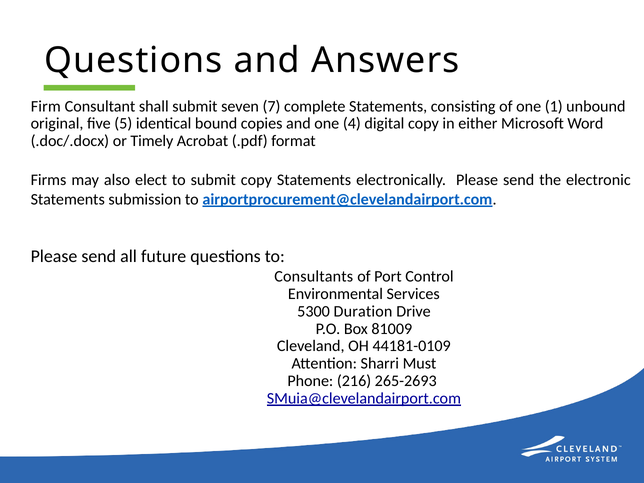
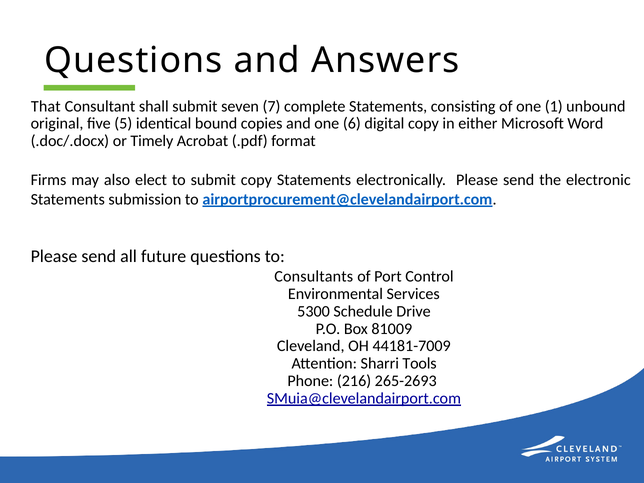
Firm: Firm -> That
4: 4 -> 6
Duration: Duration -> Schedule
44181-0109: 44181-0109 -> 44181-7009
Must: Must -> Tools
